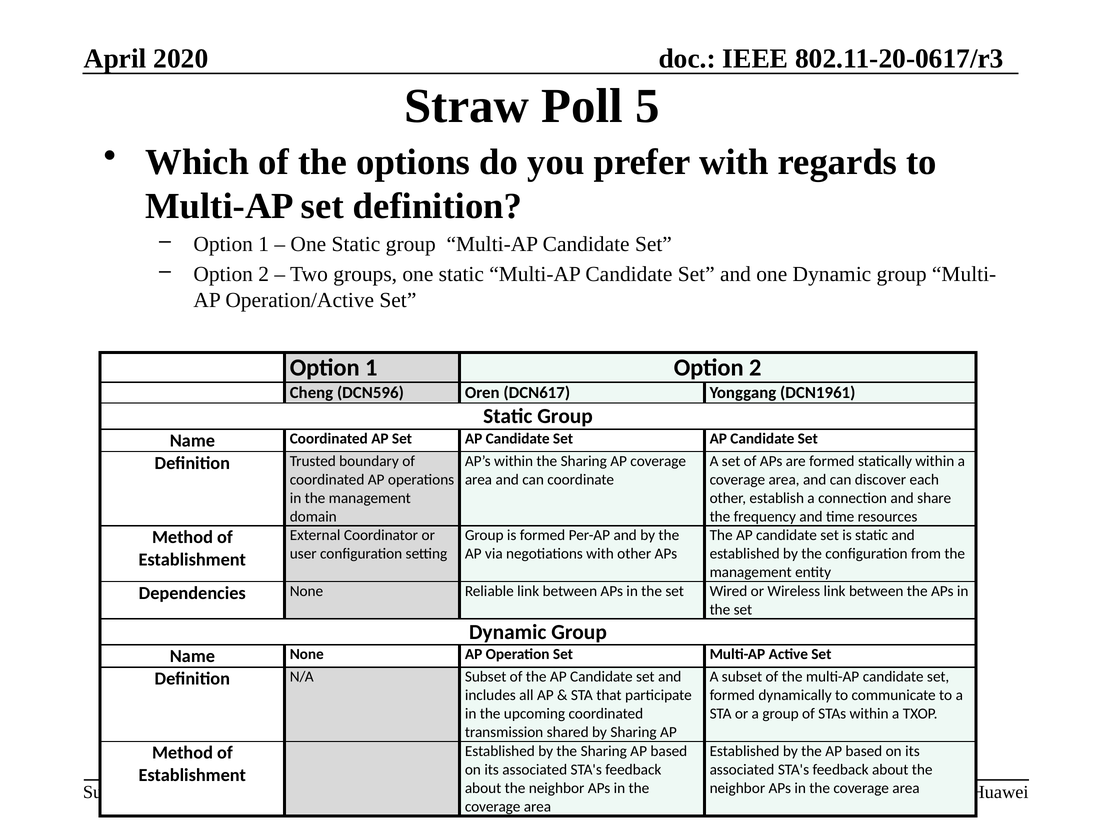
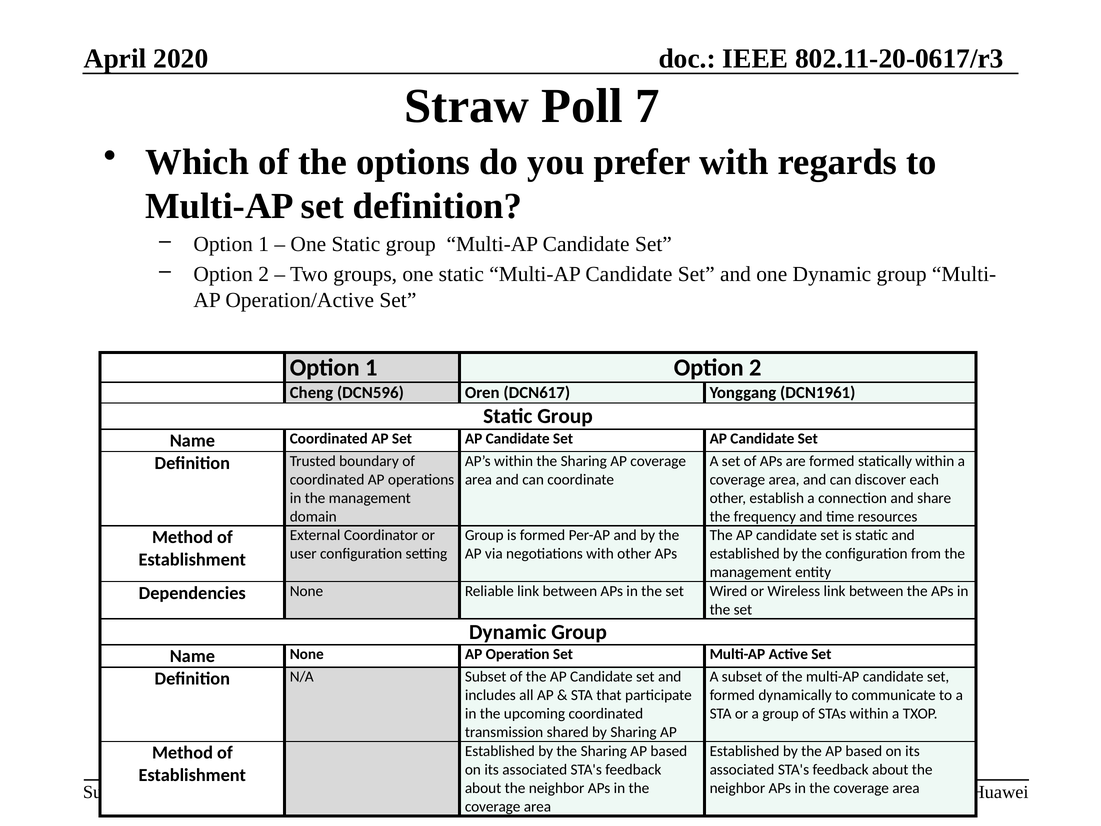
5: 5 -> 7
